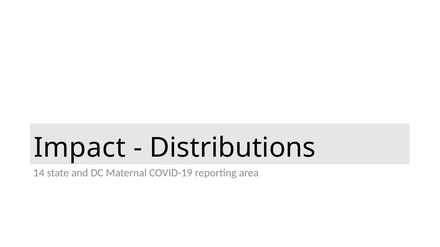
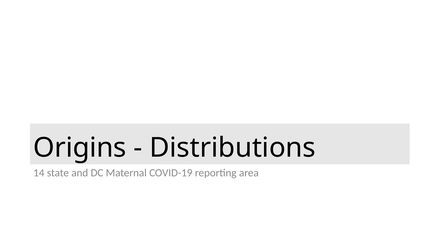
Impact: Impact -> Origins
